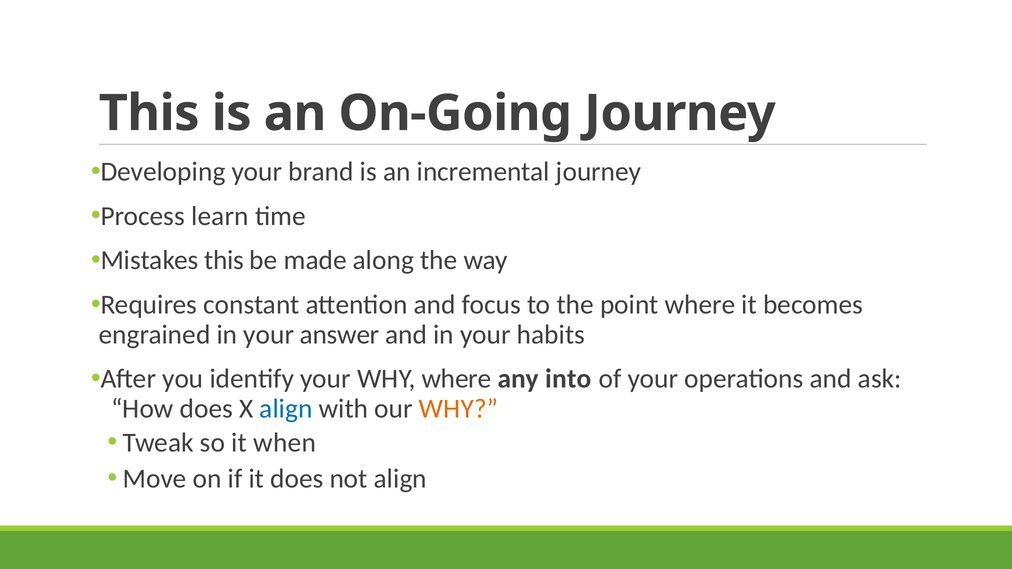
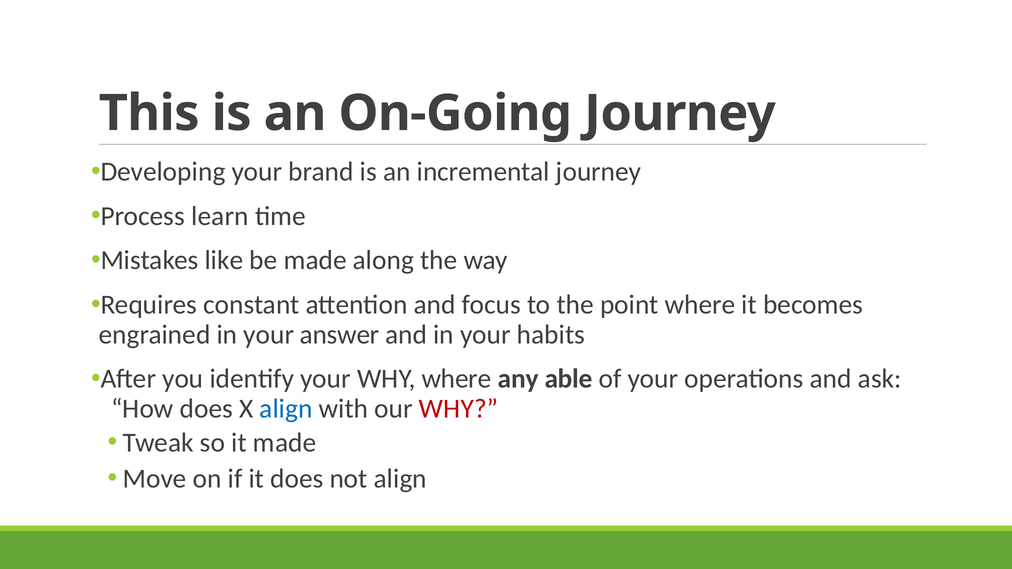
Mistakes this: this -> like
into: into -> able
WHY at (459, 409) colour: orange -> red
it when: when -> made
